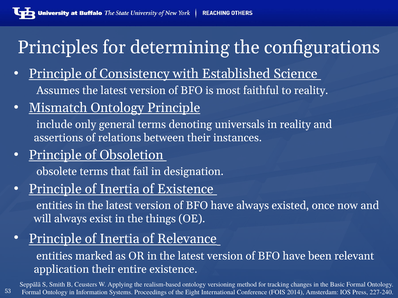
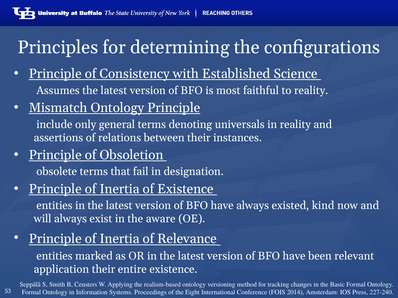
once: once -> kind
things: things -> aware
